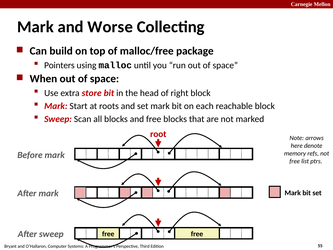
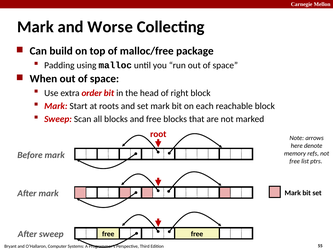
Pointers: Pointers -> Padding
store: store -> order
